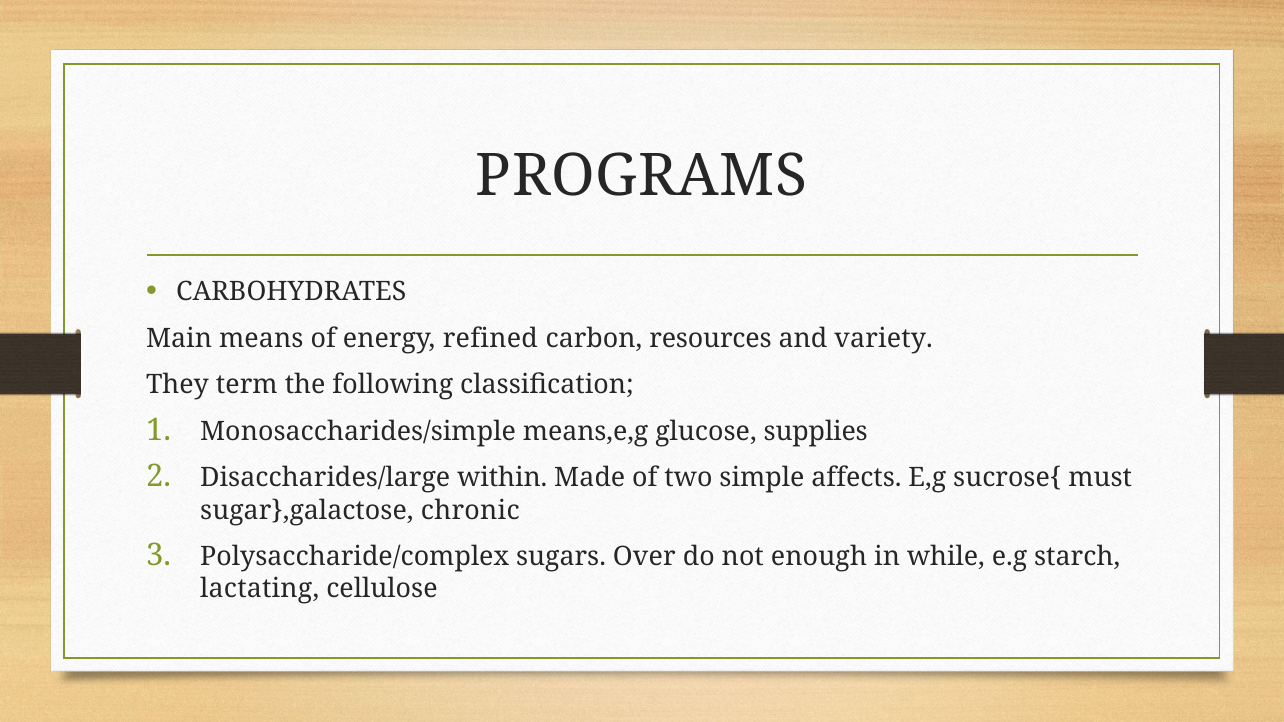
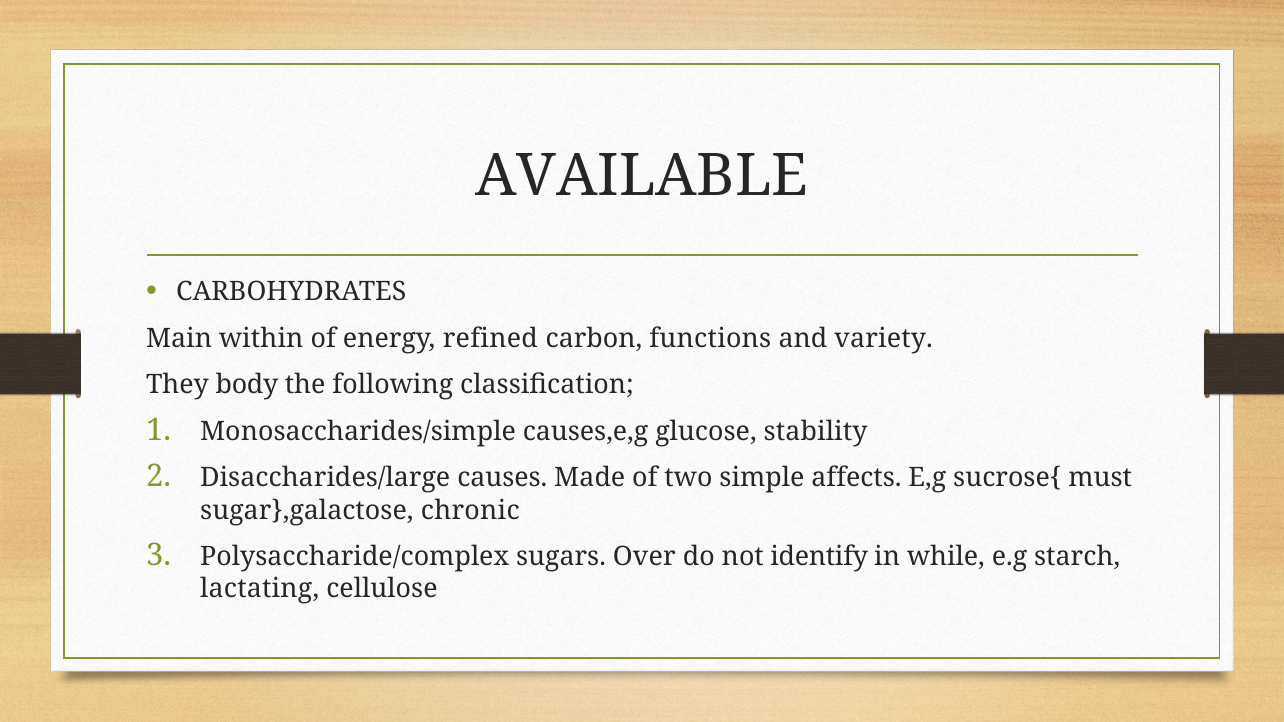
PROGRAMS: PROGRAMS -> AVAILABLE
means: means -> within
resources: resources -> functions
term: term -> body
means,e,g: means,e,g -> causes,e,g
supplies: supplies -> stability
within: within -> causes
enough: enough -> identify
